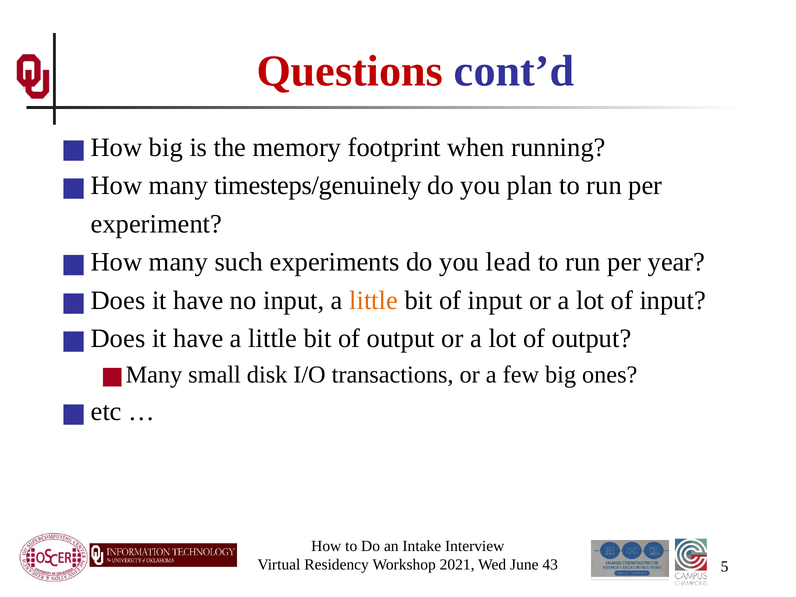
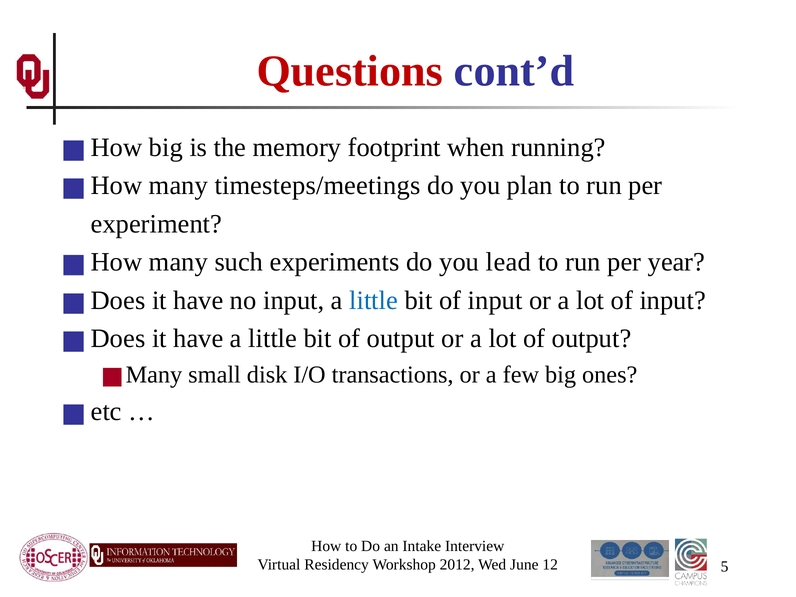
timesteps/genuinely: timesteps/genuinely -> timesteps/meetings
little at (374, 300) colour: orange -> blue
2021: 2021 -> 2012
43: 43 -> 12
